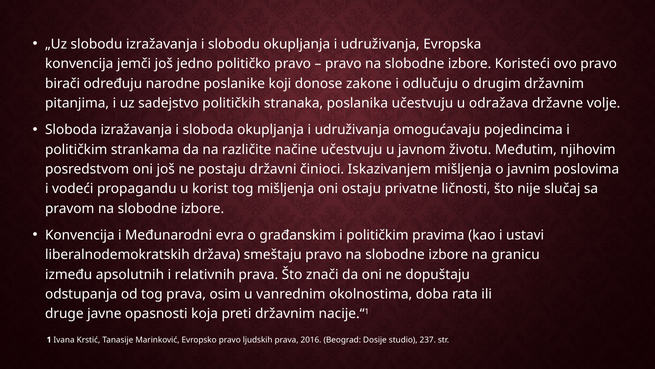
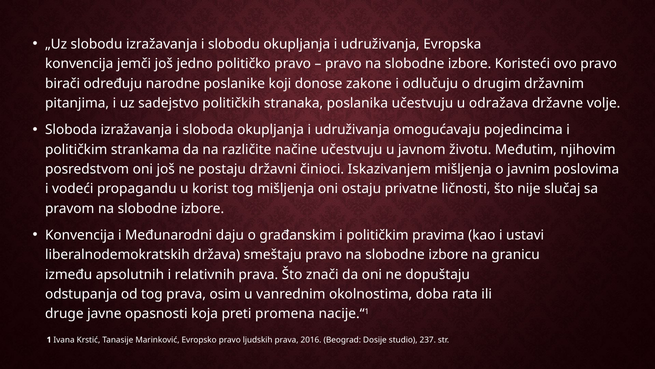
evra: evra -> daju
preti državnim: državnim -> promena
